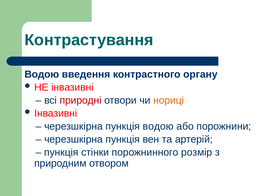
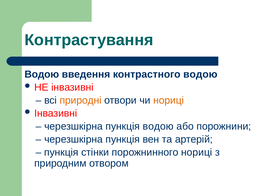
контрастного органу: органу -> водою
природні colour: red -> orange
порожнинного розмір: розмір -> нориці
